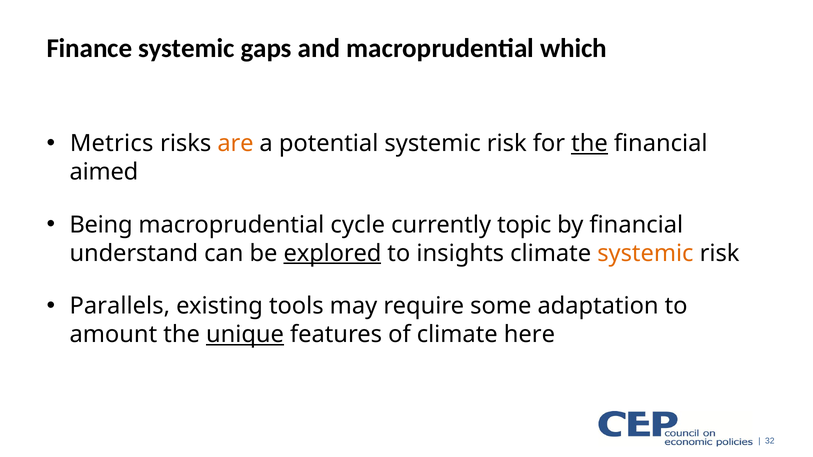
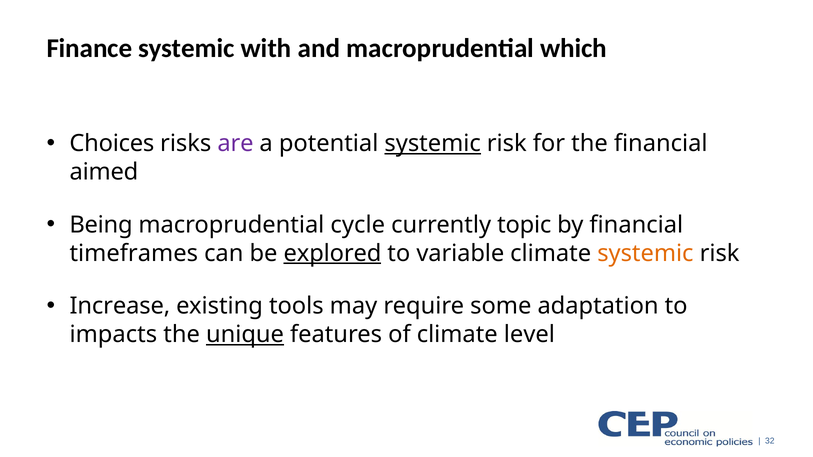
gaps: gaps -> with
Metrics: Metrics -> Choices
are colour: orange -> purple
systemic at (433, 144) underline: none -> present
the at (590, 144) underline: present -> none
understand: understand -> timeframes
insights: insights -> variable
Parallels: Parallels -> Increase
amount: amount -> impacts
here: here -> level
